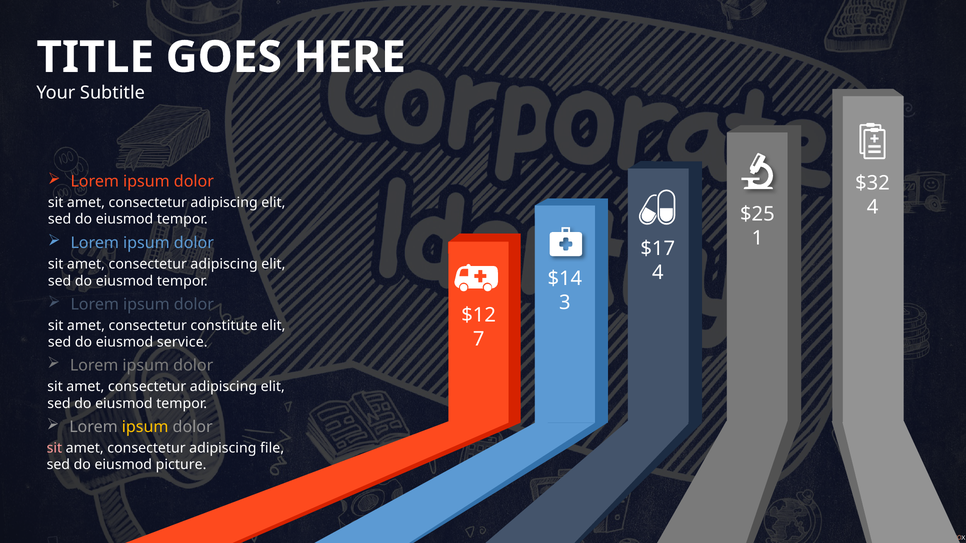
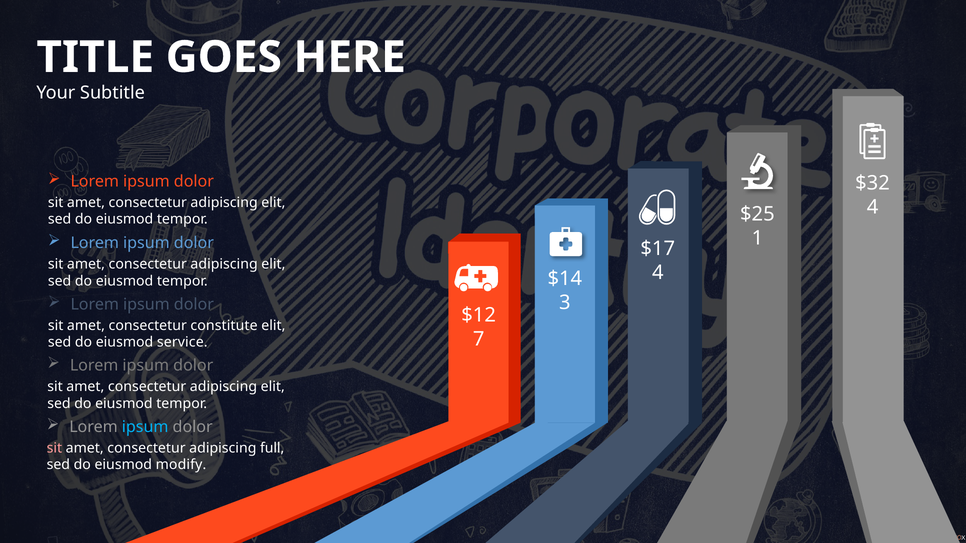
ipsum at (145, 427) colour: yellow -> light blue
file: file -> full
picture: picture -> modify
